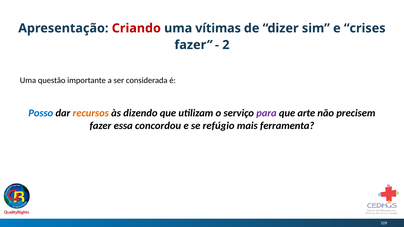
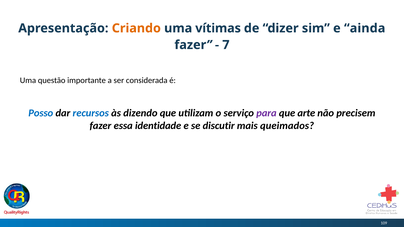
Criando colour: red -> orange
crises: crises -> ainda
2: 2 -> 7
recursos colour: orange -> blue
concordou: concordou -> identidade
refúgio: refúgio -> discutir
ferramenta: ferramenta -> queimados
